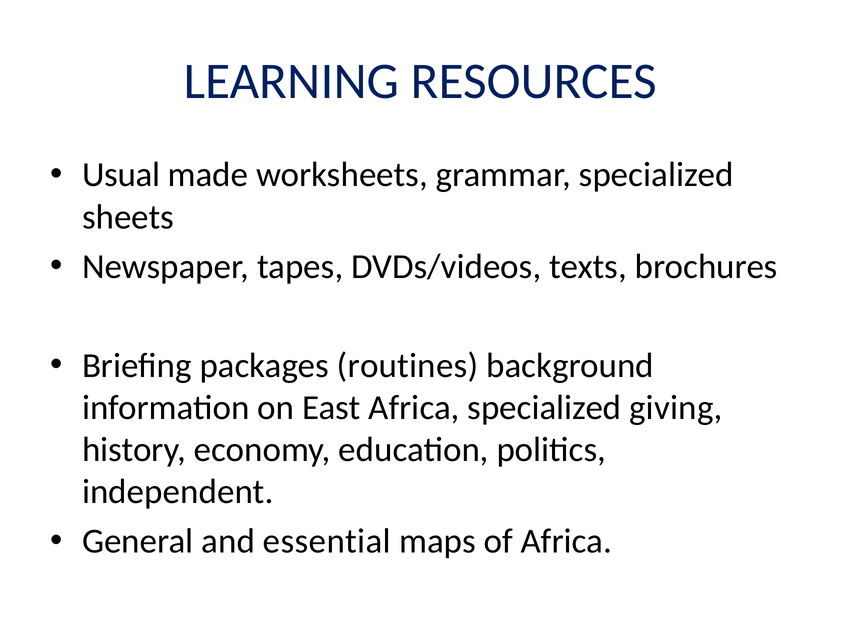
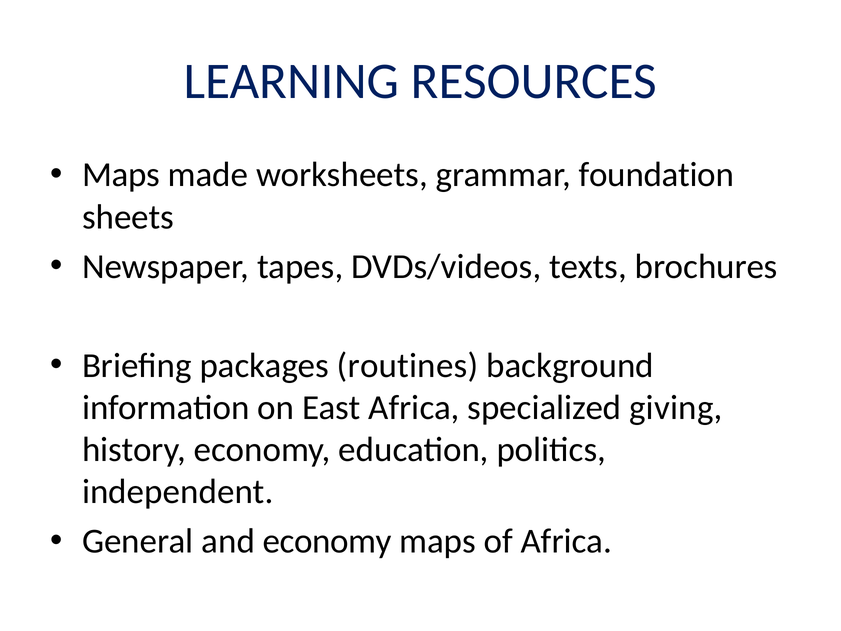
Usual at (121, 175): Usual -> Maps
grammar specialized: specialized -> foundation
and essential: essential -> economy
